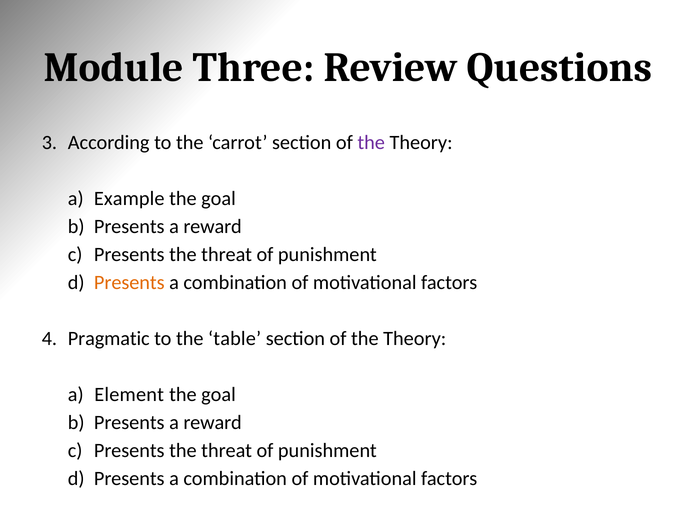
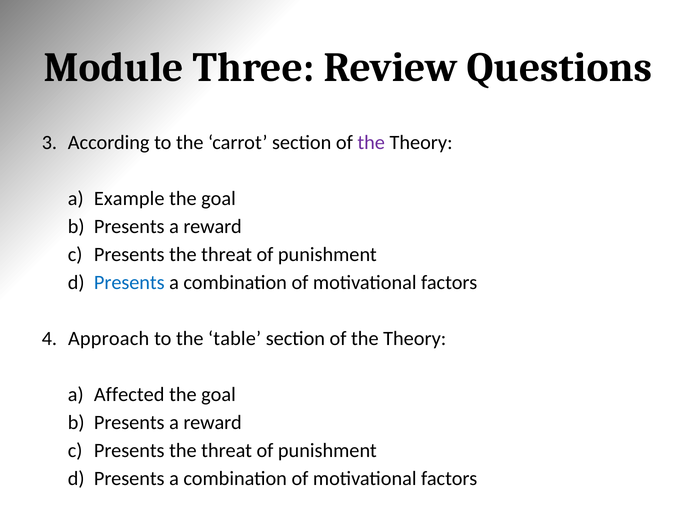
Presents at (129, 283) colour: orange -> blue
Pragmatic: Pragmatic -> Approach
Element: Element -> Affected
